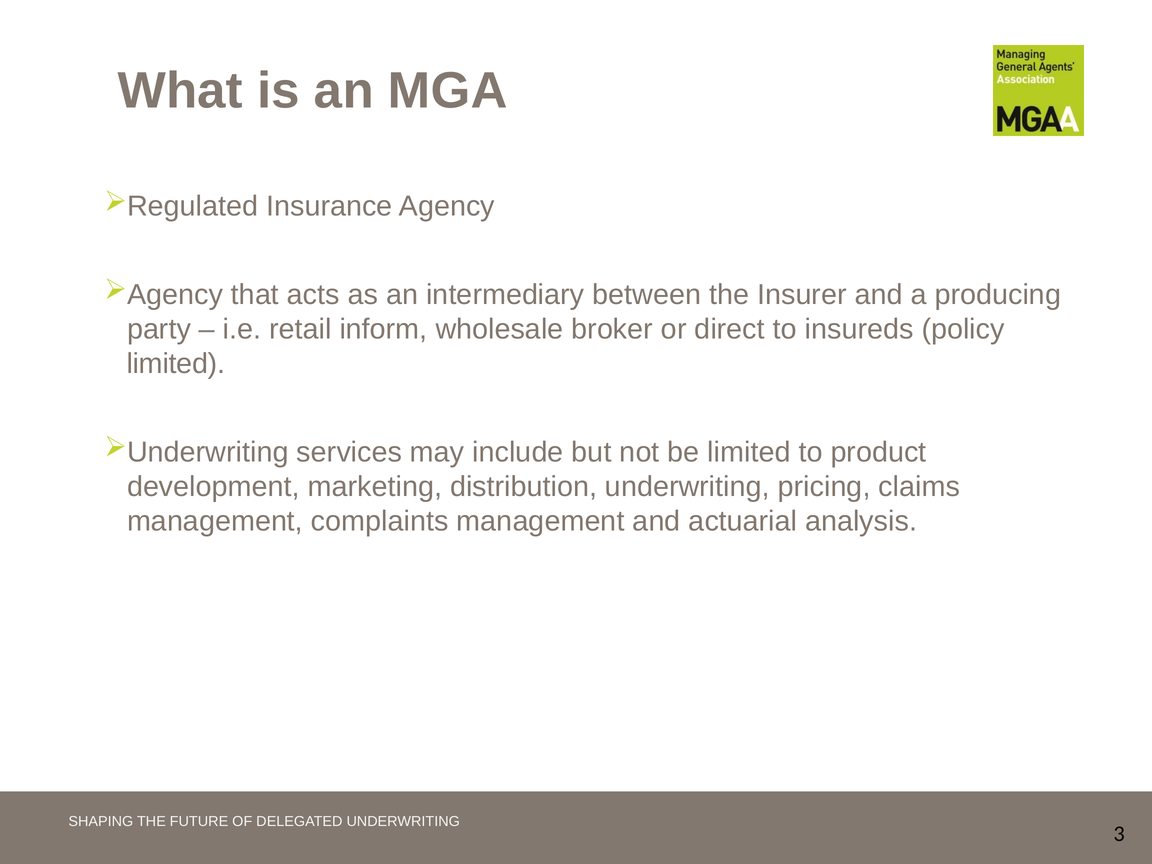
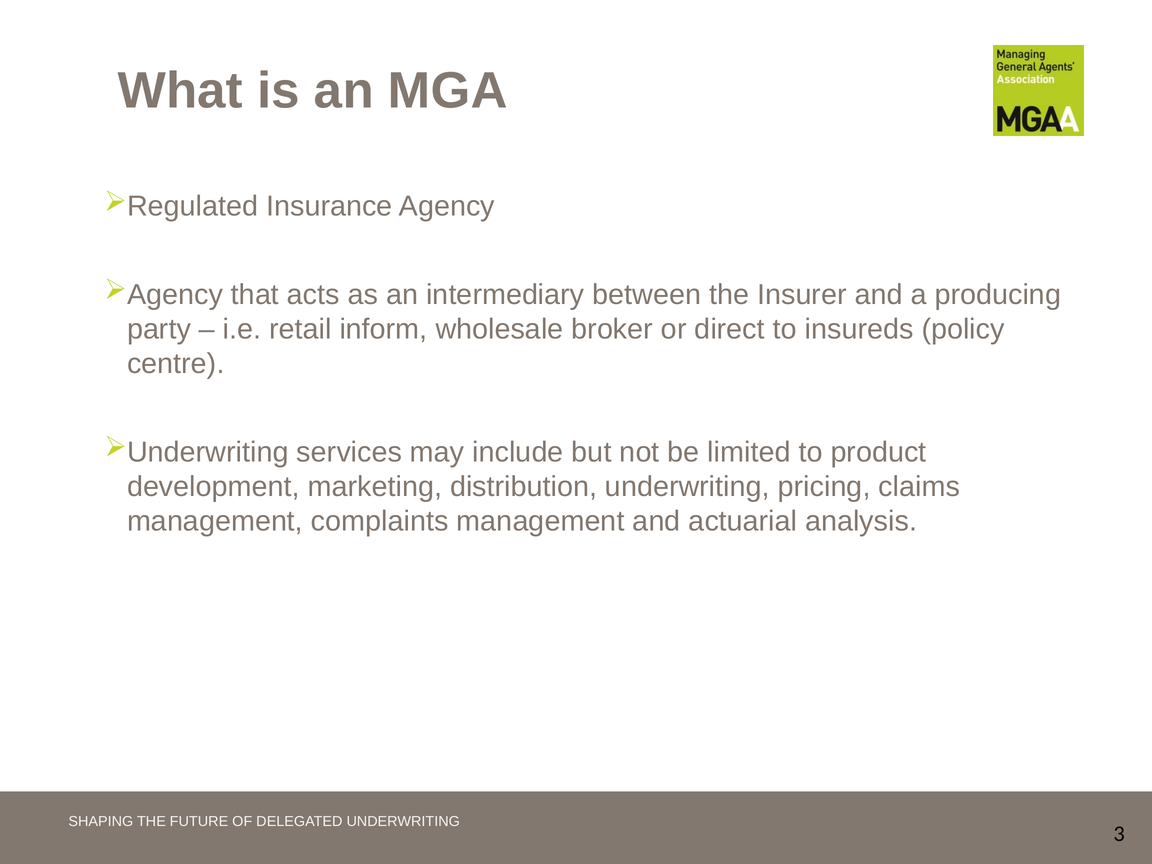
limited at (176, 364): limited -> centre
